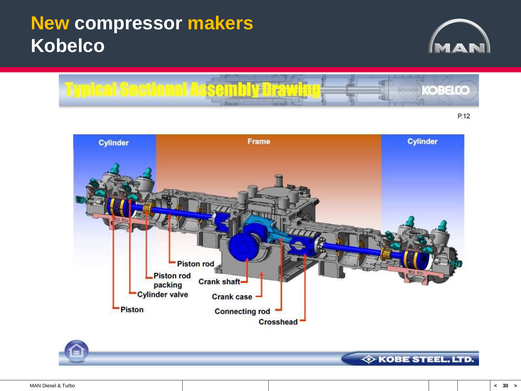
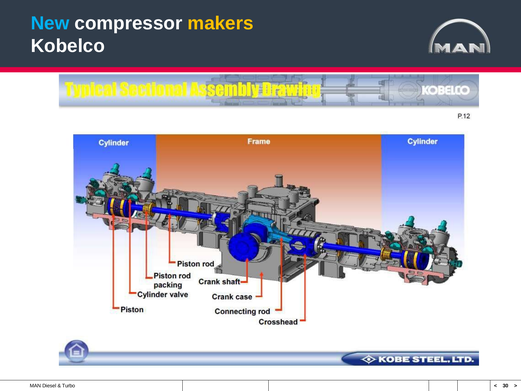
New colour: yellow -> light blue
